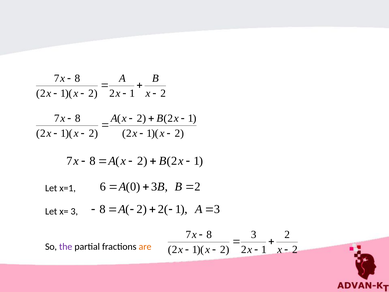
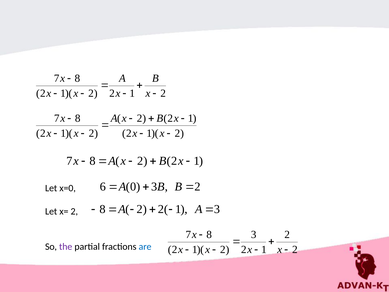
x=1: x=1 -> x=0
x= 3: 3 -> 2
are colour: orange -> blue
